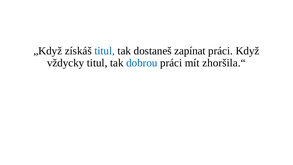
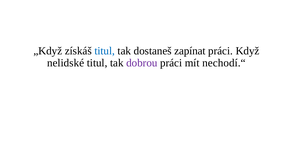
vždycky: vždycky -> nelidské
dobrou colour: blue -> purple
zhoršila.“: zhoršila.“ -> nechodí.“
